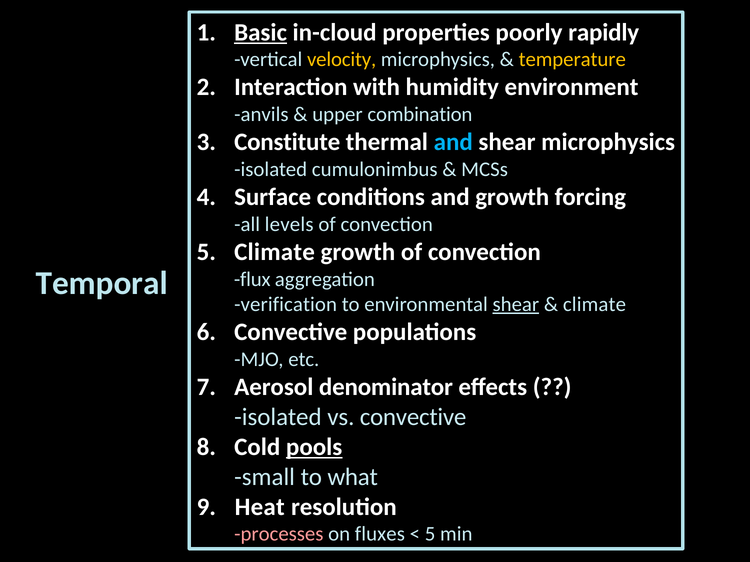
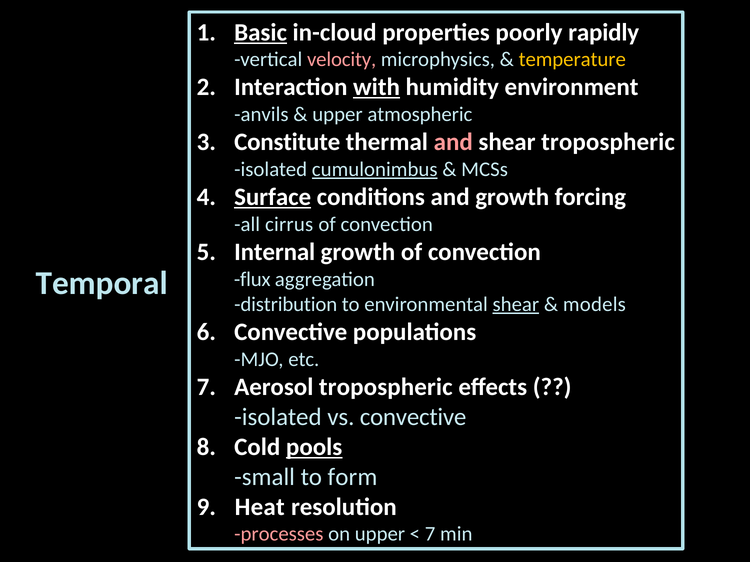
velocity colour: yellow -> pink
with underline: none -> present
combination: combination -> atmospheric
and at (453, 142) colour: light blue -> pink
shear microphysics: microphysics -> tropospheric
cumulonimbus underline: none -> present
Surface underline: none -> present
levels: levels -> cirrus
Climate at (275, 252): Climate -> Internal
verification: verification -> distribution
climate at (594, 305): climate -> models
Aerosol denominator: denominator -> tropospheric
what: what -> form
on fluxes: fluxes -> upper
5 at (430, 535): 5 -> 7
